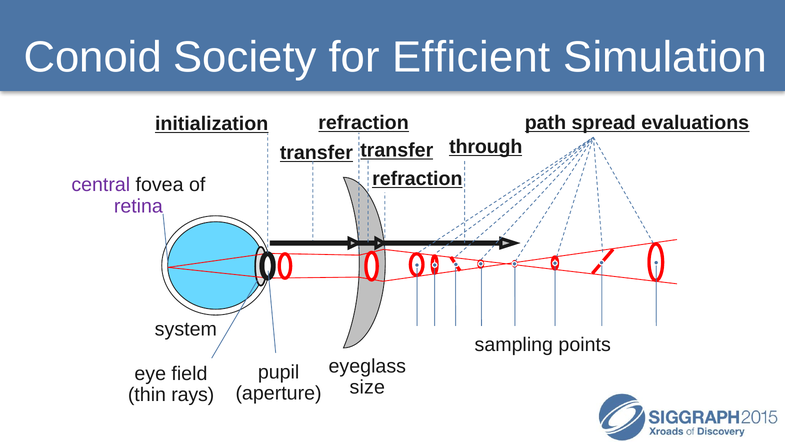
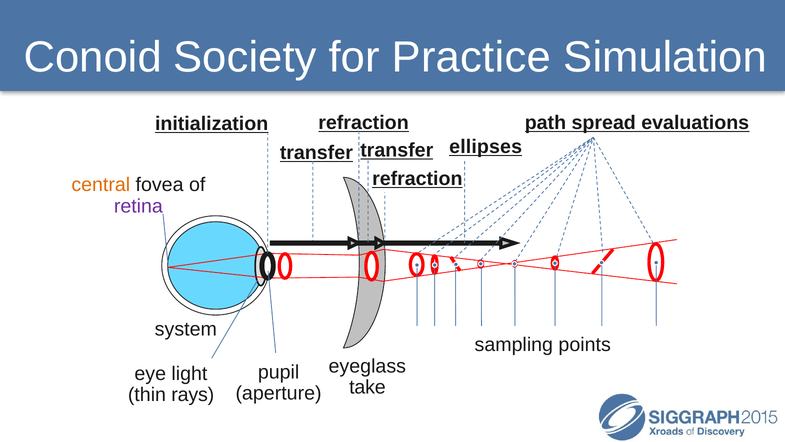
Efficient: Efficient -> Practice
through: through -> ellipses
central colour: purple -> orange
field: field -> light
size: size -> take
